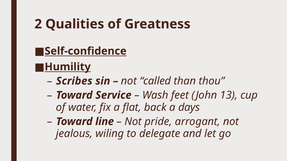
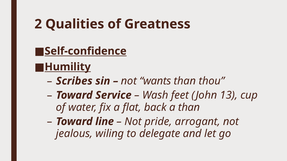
called: called -> wants
a days: days -> than
